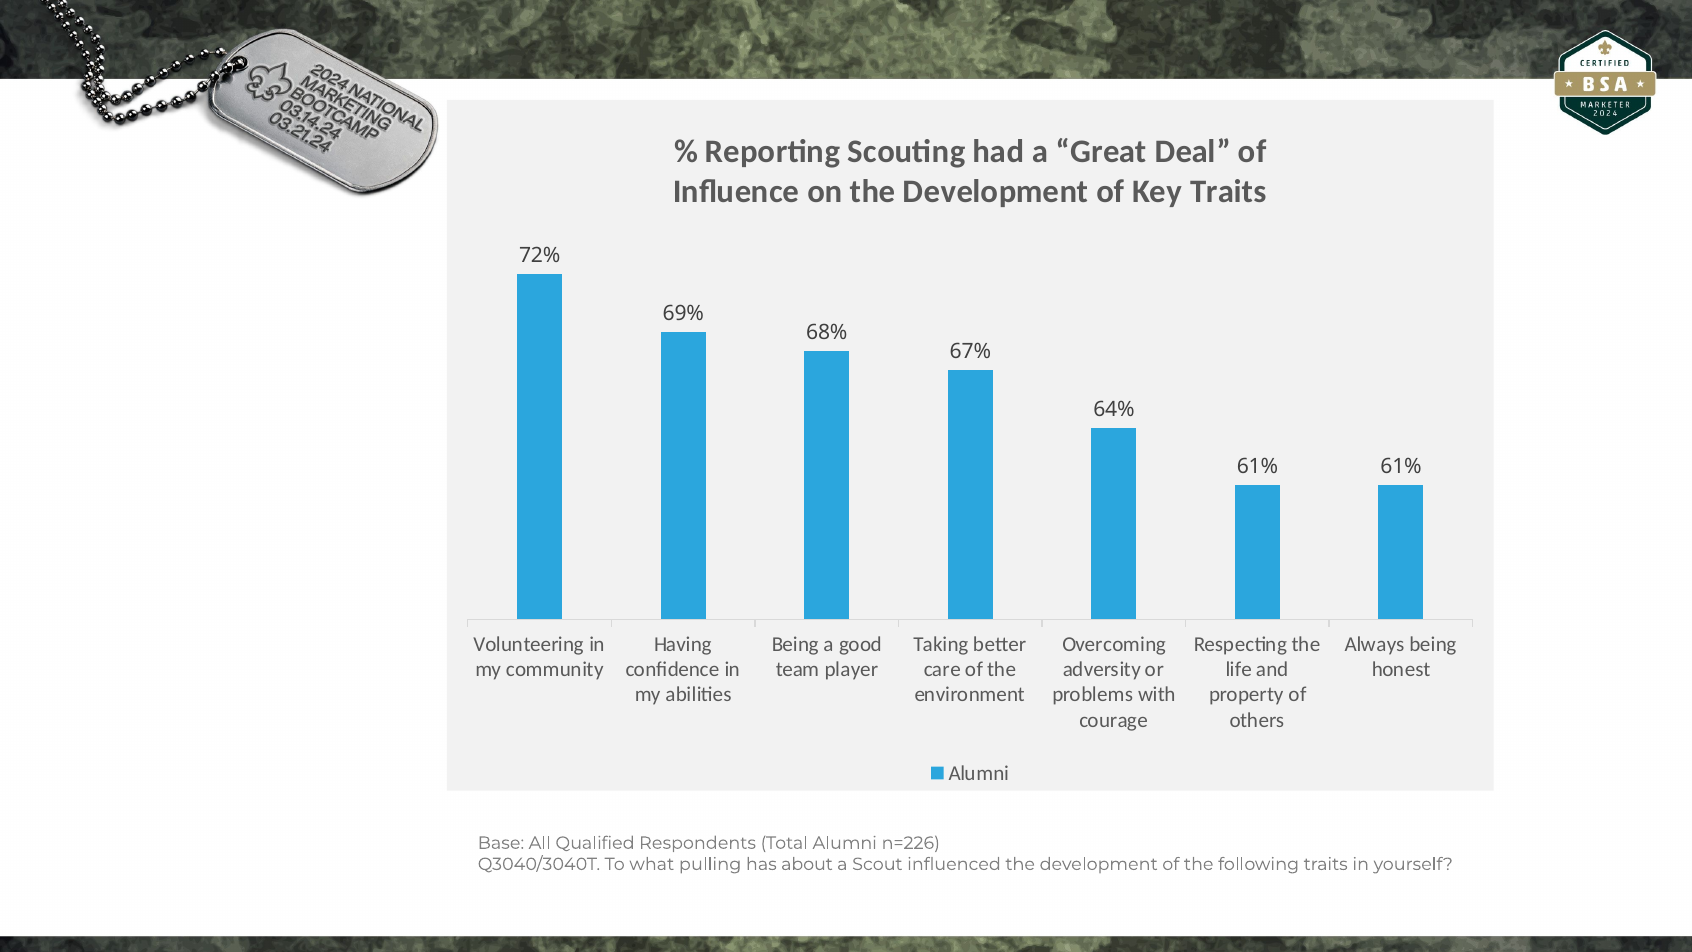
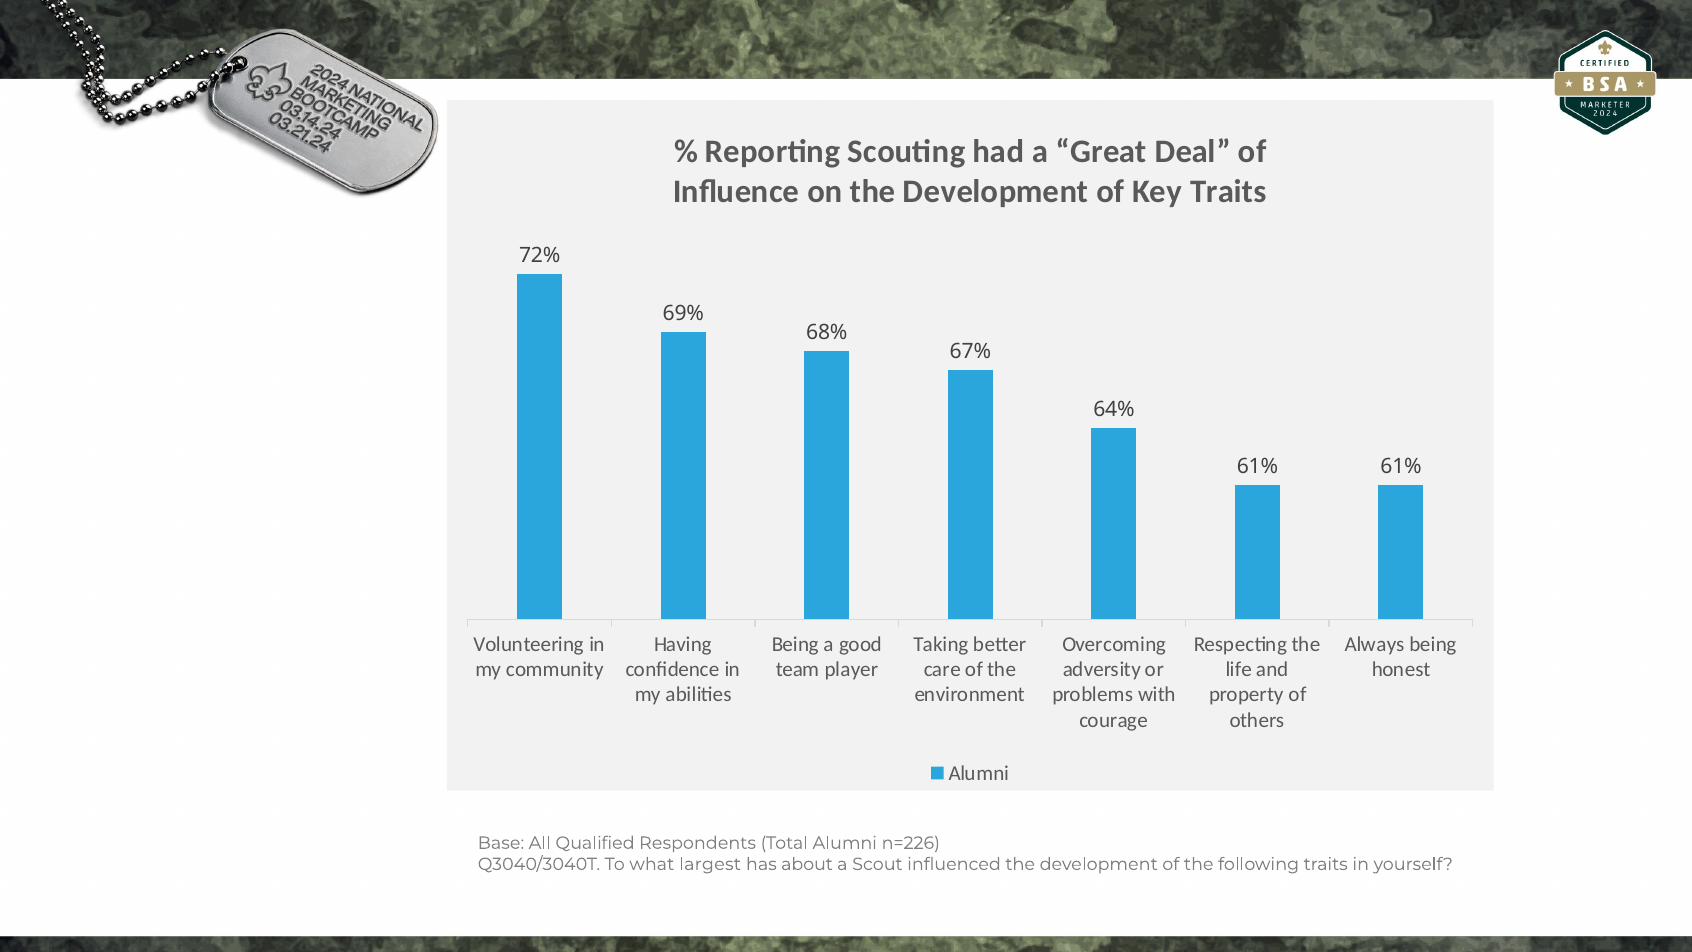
pulling: pulling -> largest
